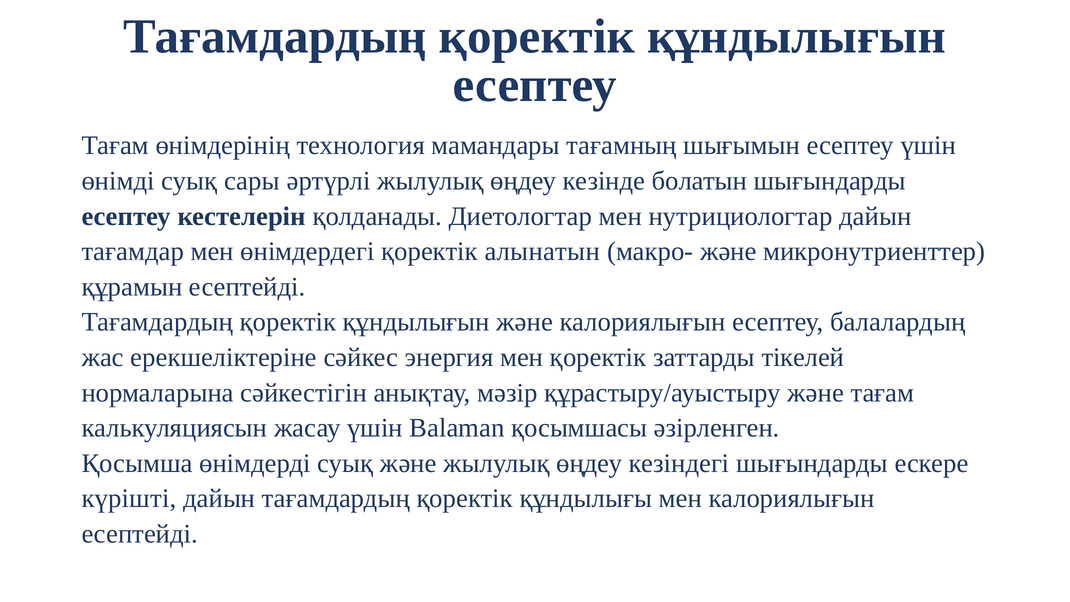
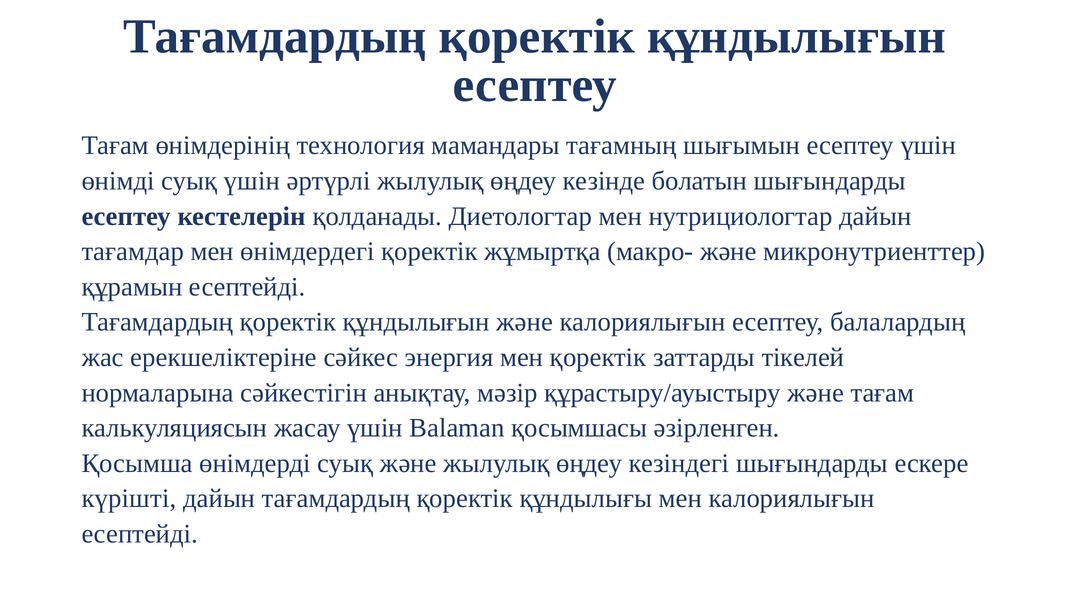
суық сары: сары -> үшін
алынатын: алынатын -> жұмыртқа
